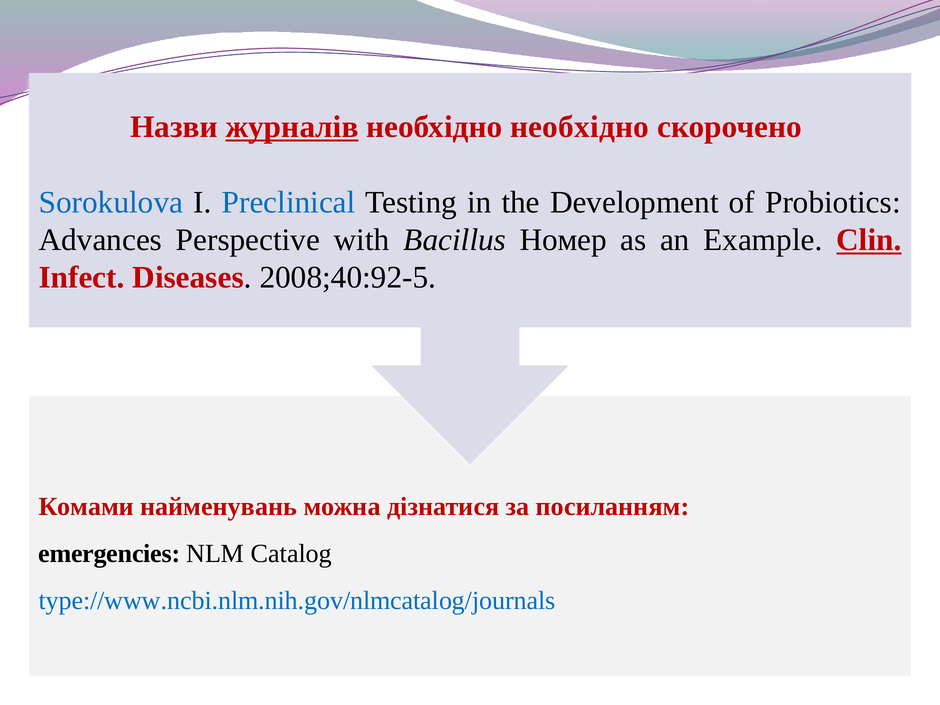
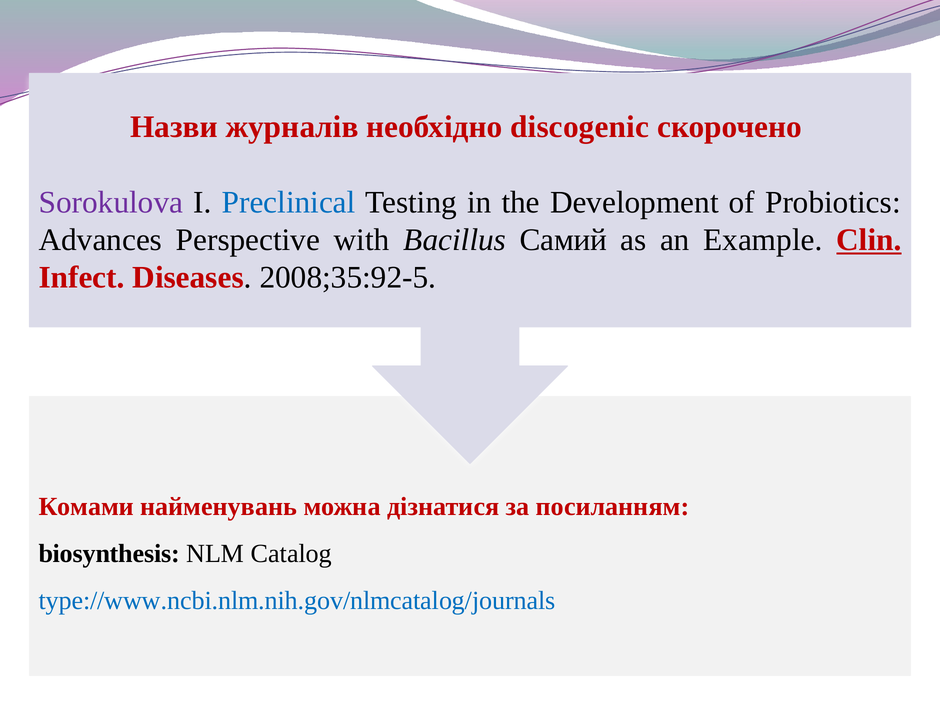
журналів underline: present -> none
необхідно необхідно: необхідно -> discogenic
Sorokulova colour: blue -> purple
Номер: Номер -> Самий
2008;40:92-5: 2008;40:92-5 -> 2008;35:92-5
emergencies: emergencies -> biosynthesis
